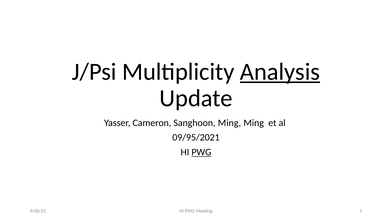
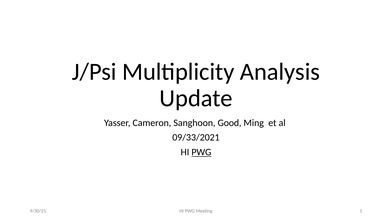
Analysis underline: present -> none
Sanghoon Ming: Ming -> Good
09/95/2021: 09/95/2021 -> 09/33/2021
